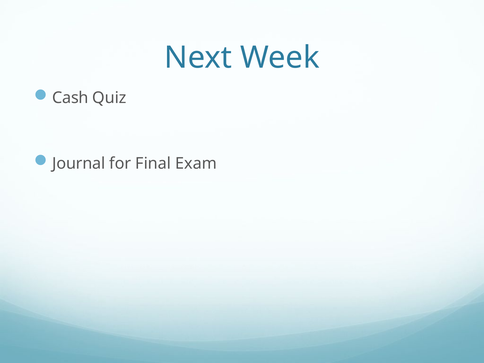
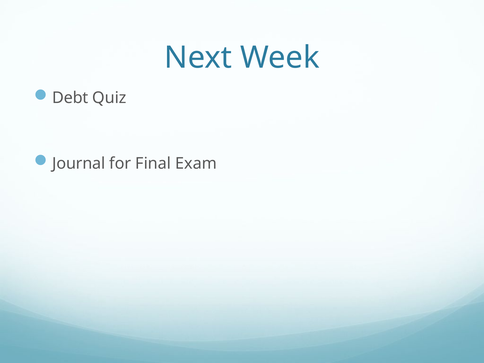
Cash: Cash -> Debt
